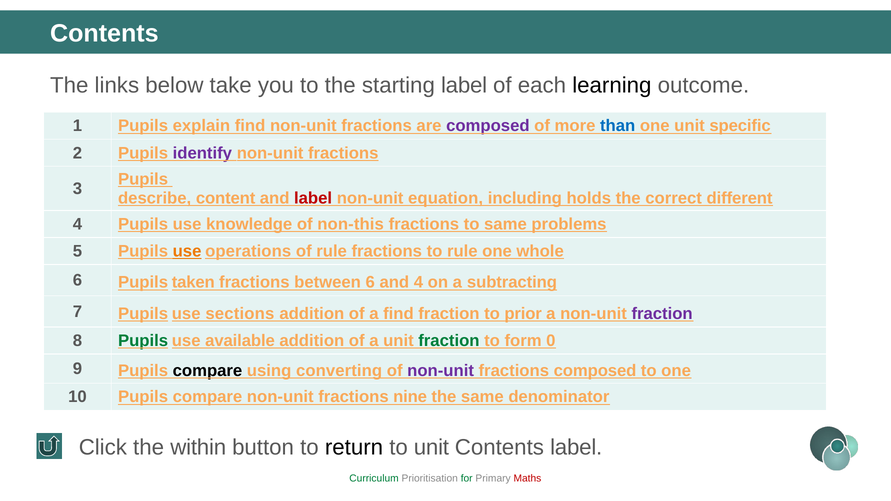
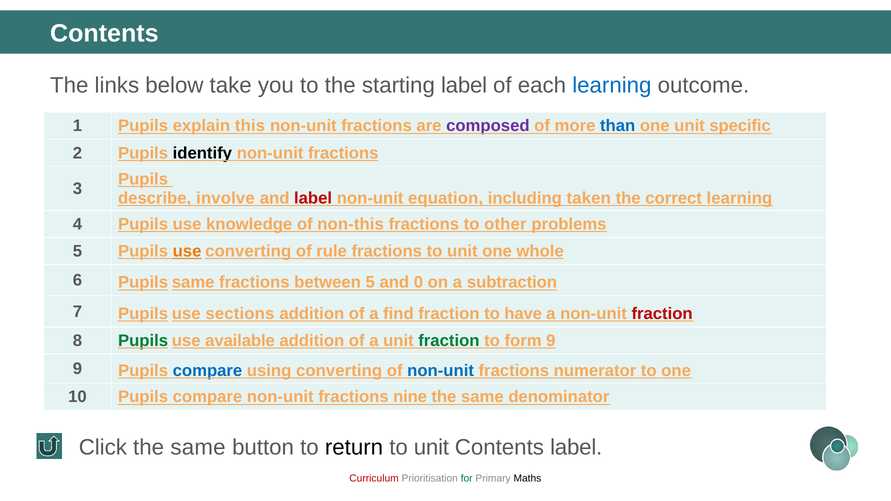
learning at (612, 85) colour: black -> blue
explain find: find -> this
identify colour: purple -> black
content: content -> involve
holds: holds -> taken
correct different: different -> learning
to same: same -> other
use operations: operations -> converting
fractions to rule: rule -> unit
Pupils taken: taken -> same
between 6: 6 -> 5
and 4: 4 -> 0
subtracting: subtracting -> subtraction
prior: prior -> have
fraction at (662, 314) colour: purple -> red
form 0: 0 -> 9
compare at (207, 371) colour: black -> blue
non-unit at (441, 371) colour: purple -> blue
fractions composed: composed -> numerator
Click the within: within -> same
Curriculum colour: green -> red
Maths colour: red -> black
